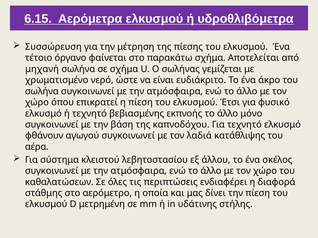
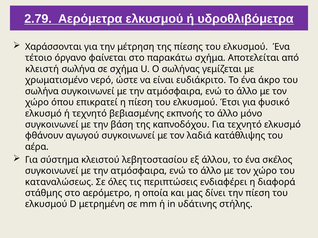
6.15: 6.15 -> 2.79
Συσσώρευση: Συσσώρευση -> Χαράσσονται
μηχανή: μηχανή -> κλειστή
καθαλατώσεων: καθαλατώσεων -> καταναλώσεως
